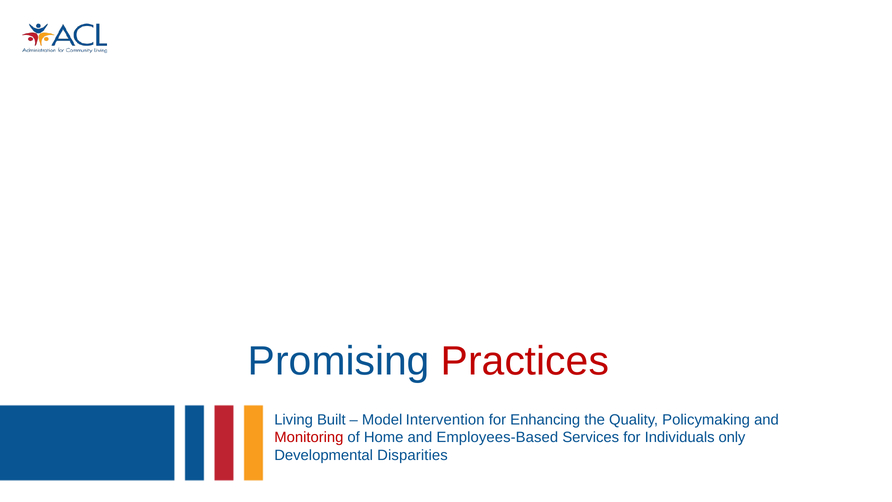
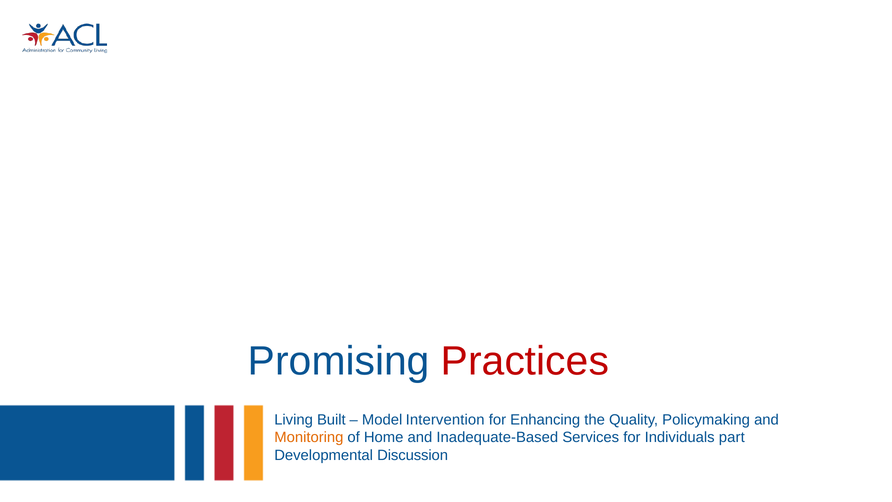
Monitoring colour: red -> orange
Employees-Based: Employees-Based -> Inadequate-Based
only: only -> part
Disparities: Disparities -> Discussion
